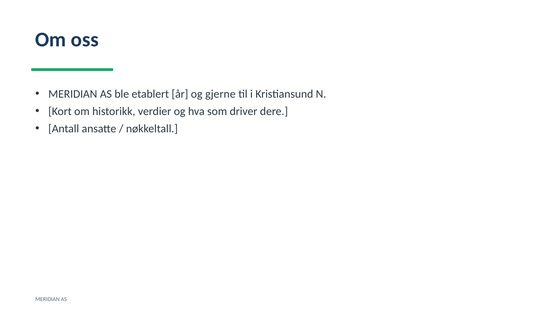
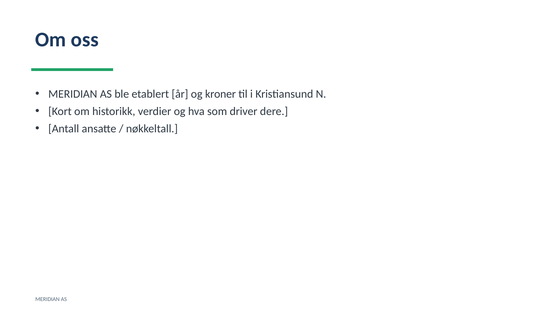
gjerne: gjerne -> kroner
